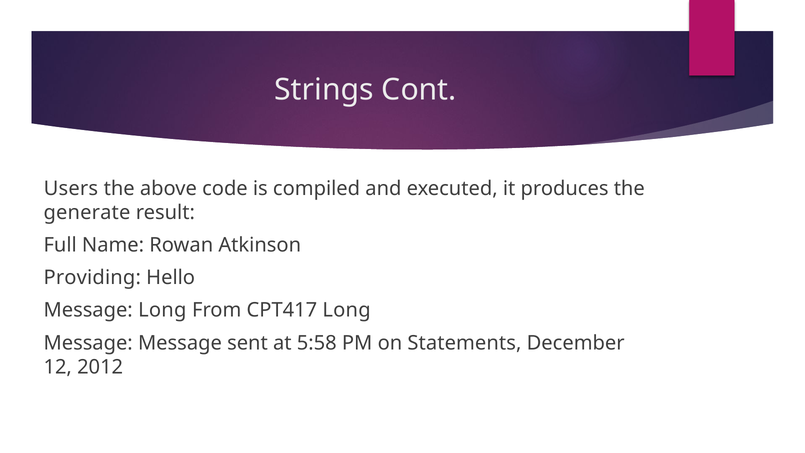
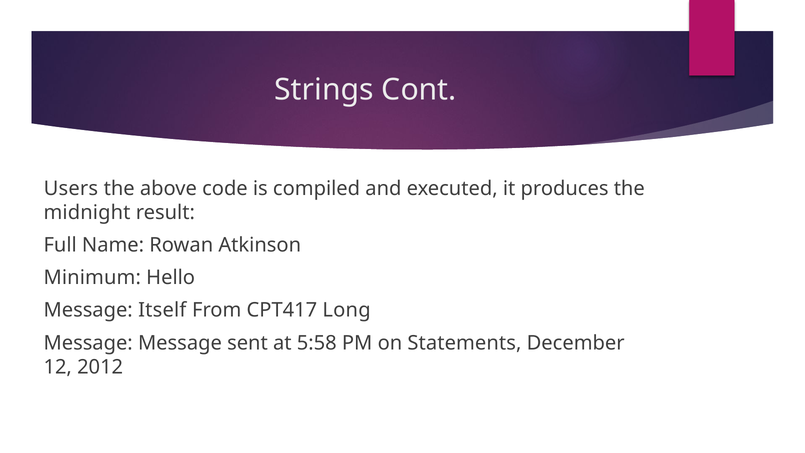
generate: generate -> midnight
Providing: Providing -> Minimum
Message Long: Long -> Itself
